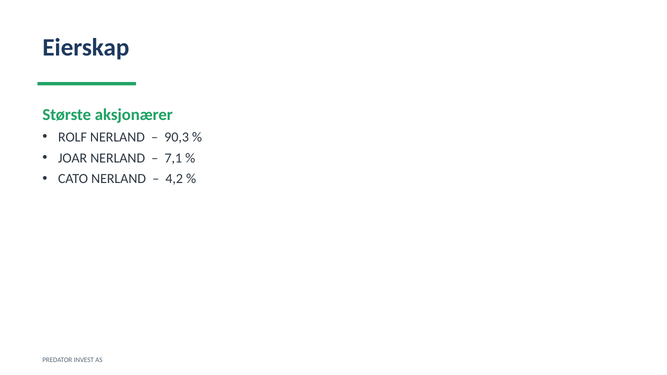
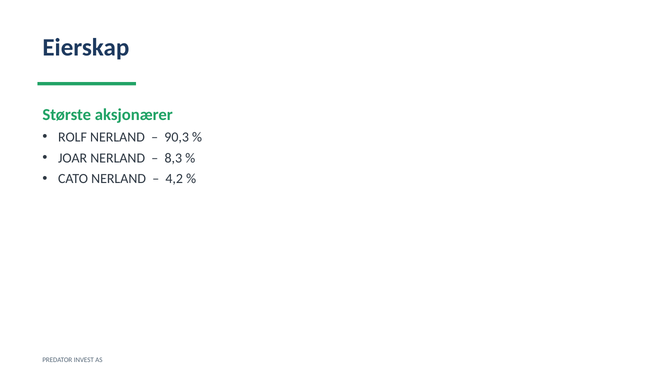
7,1: 7,1 -> 8,3
